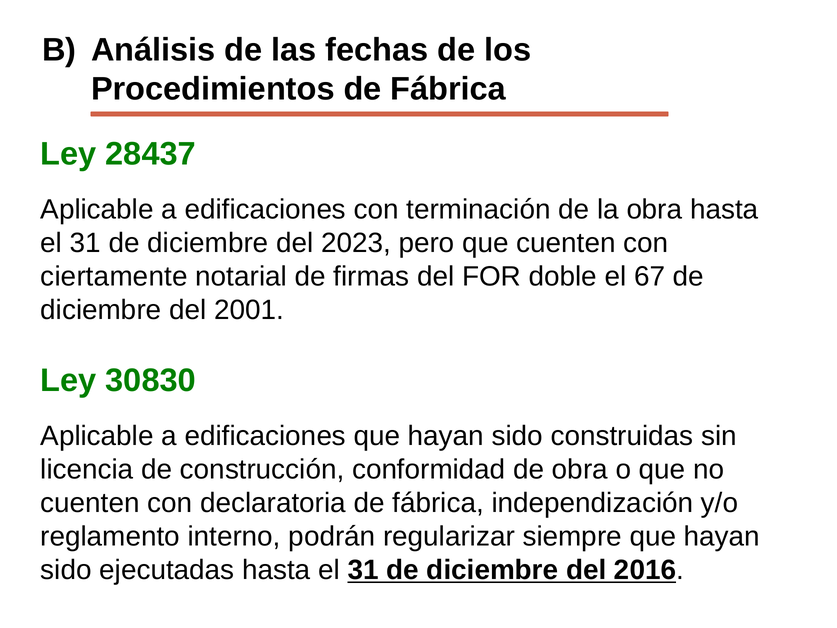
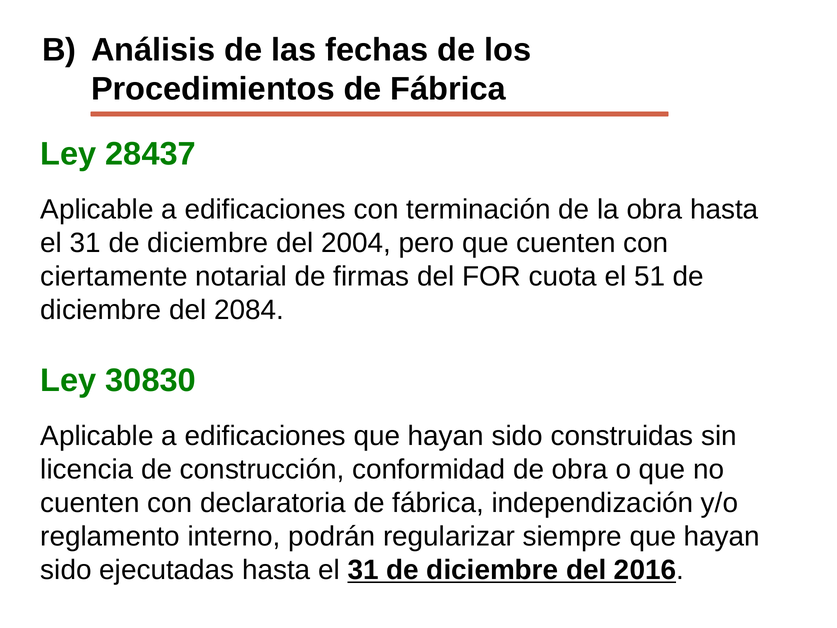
2023: 2023 -> 2004
doble: doble -> cuota
67: 67 -> 51
2001: 2001 -> 2084
